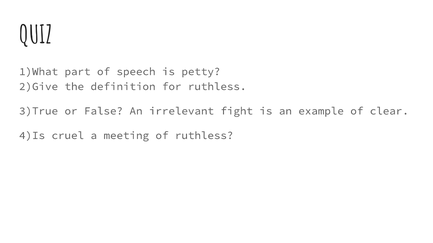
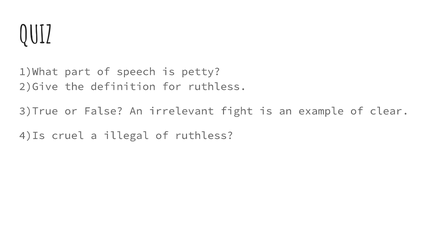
meeting: meeting -> illegal
